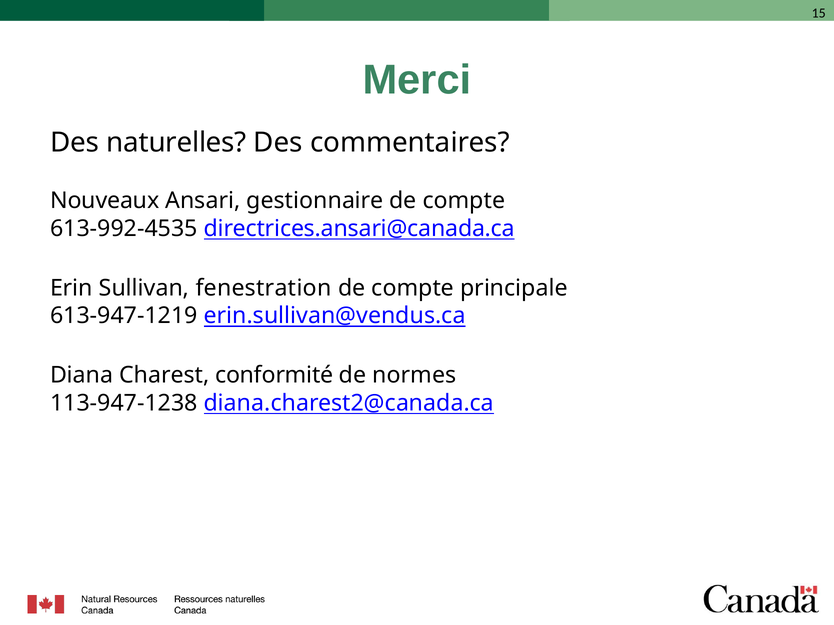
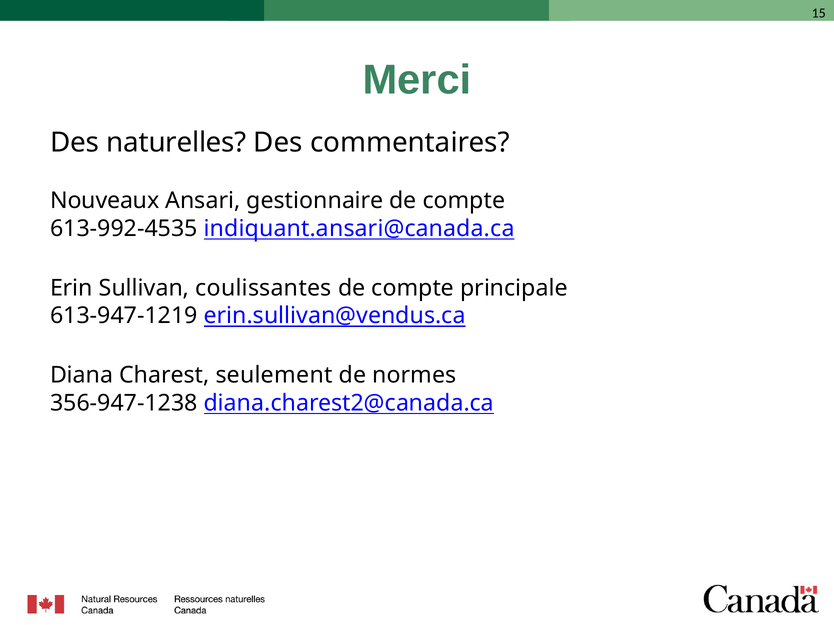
directrices.ansari@canada.ca: directrices.ansari@canada.ca -> indiquant.ansari@canada.ca
fenestration: fenestration -> coulissantes
conformité: conformité -> seulement
113-947-1238: 113-947-1238 -> 356-947-1238
